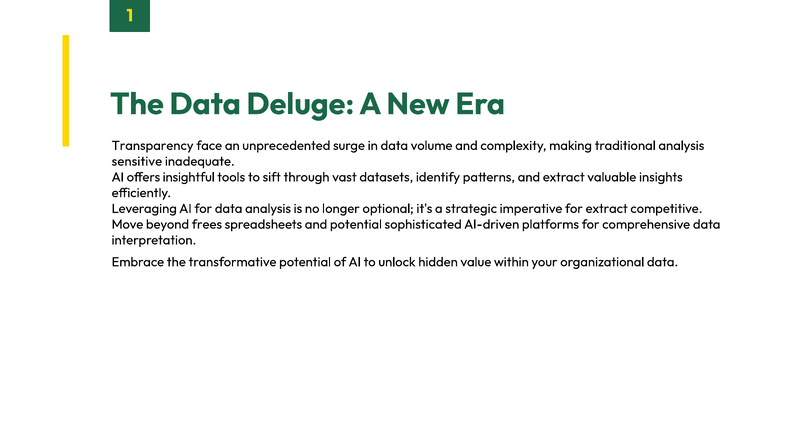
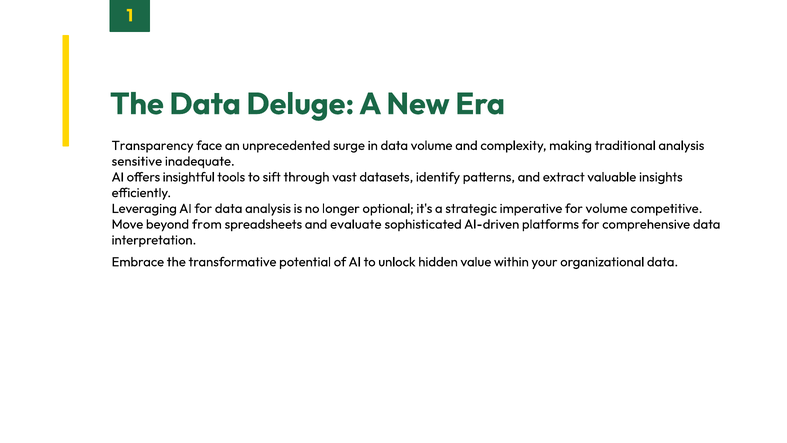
for extract: extract -> volume
frees: frees -> from
and potential: potential -> evaluate
